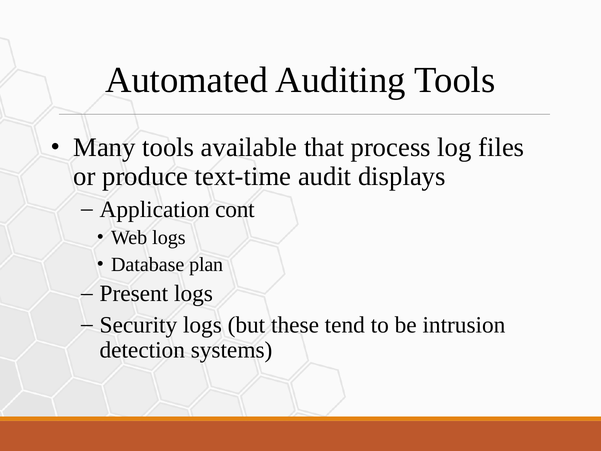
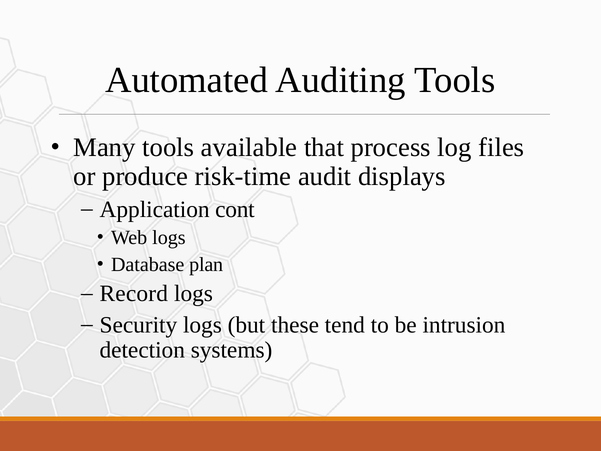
text-time: text-time -> risk-time
Present: Present -> Record
